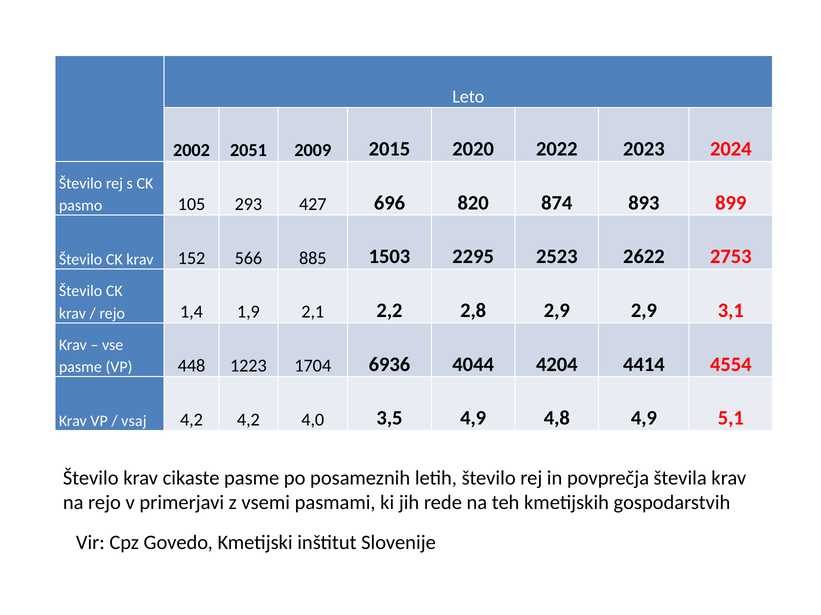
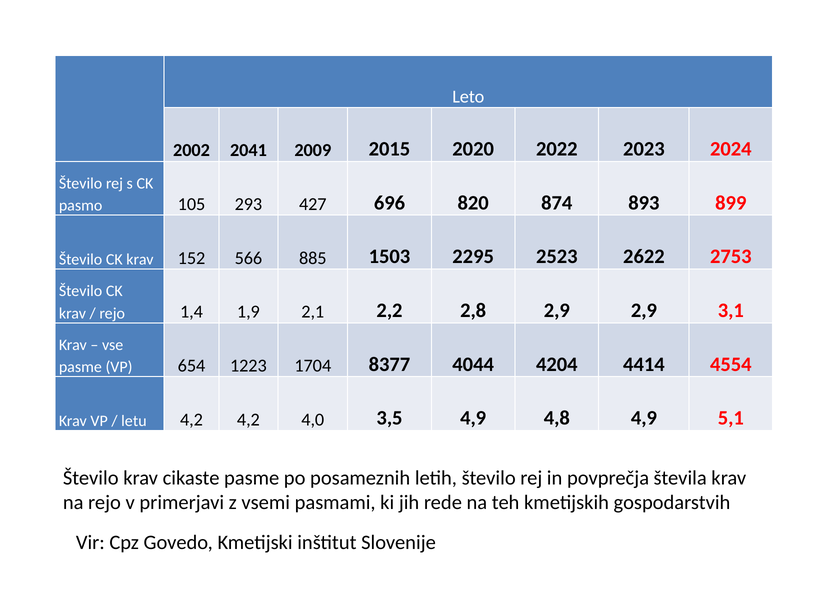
2051: 2051 -> 2041
448: 448 -> 654
6936: 6936 -> 8377
vsaj: vsaj -> letu
